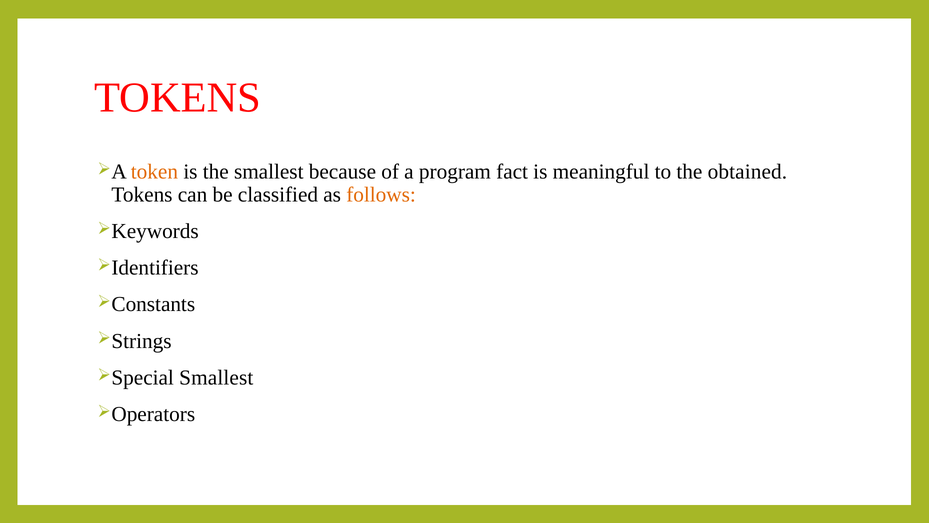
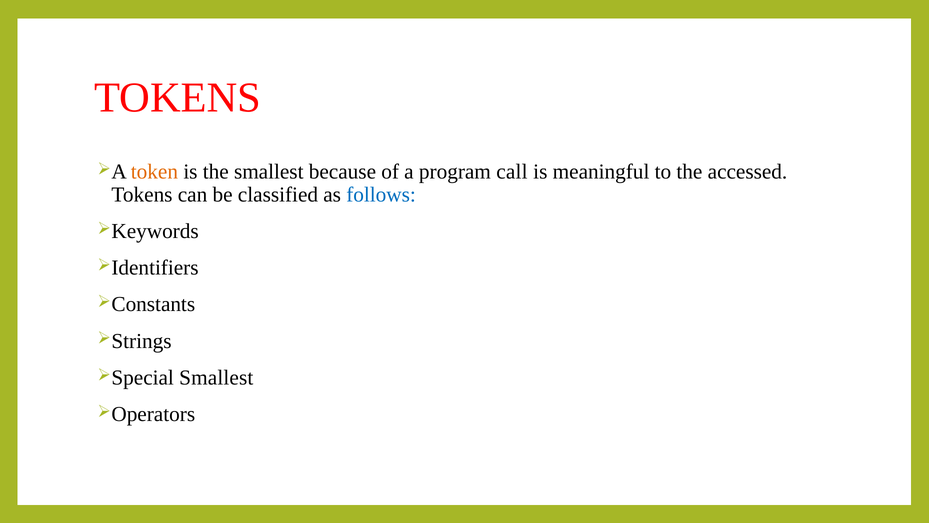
fact: fact -> call
obtained: obtained -> accessed
follows colour: orange -> blue
